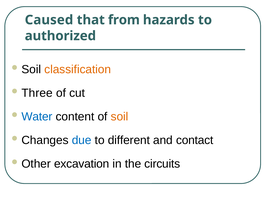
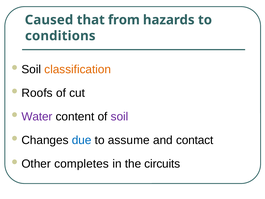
authorized: authorized -> conditions
Three: Three -> Roofs
Water colour: blue -> purple
soil at (120, 116) colour: orange -> purple
different: different -> assume
excavation: excavation -> completes
